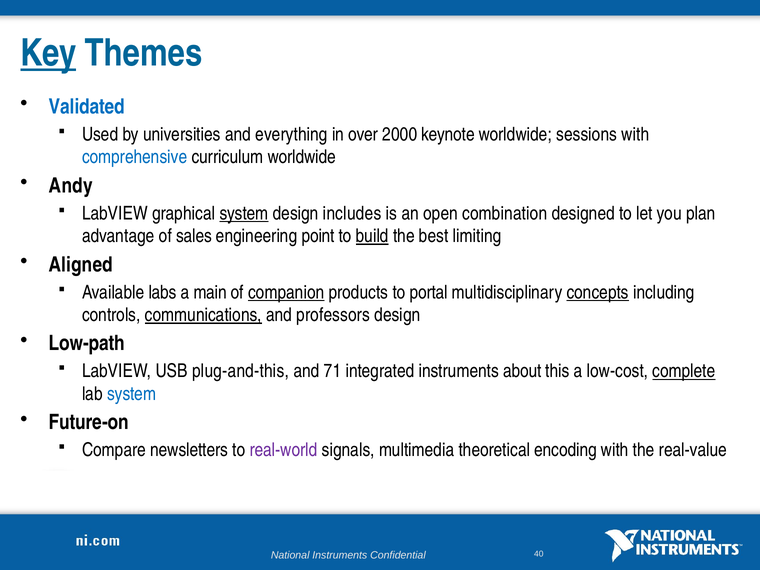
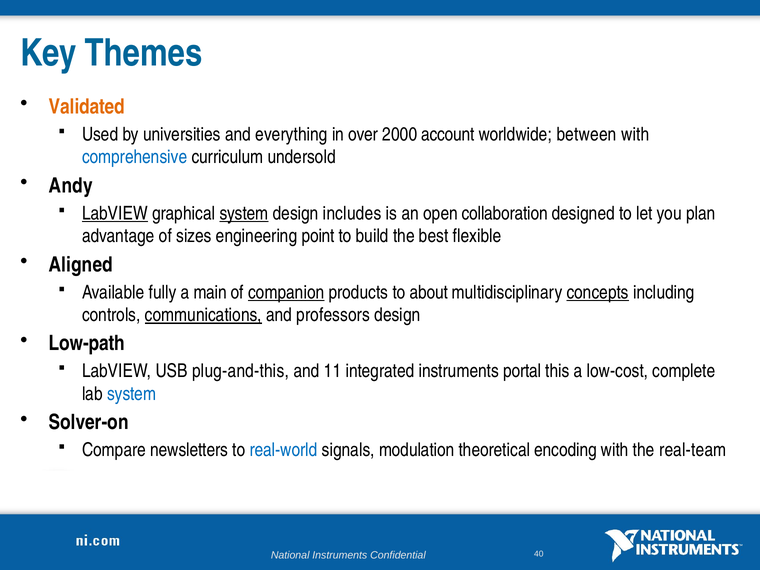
Key underline: present -> none
Validated colour: blue -> orange
keynote: keynote -> account
sessions: sessions -> between
curriculum worldwide: worldwide -> undersold
LabVIEW at (115, 213) underline: none -> present
combination: combination -> collaboration
sales: sales -> sizes
build underline: present -> none
limiting: limiting -> flexible
labs: labs -> fully
portal: portal -> about
71: 71 -> 11
about: about -> portal
complete underline: present -> none
Future-on: Future-on -> Solver-on
real-world colour: purple -> blue
multimedia: multimedia -> modulation
real-value: real-value -> real-team
